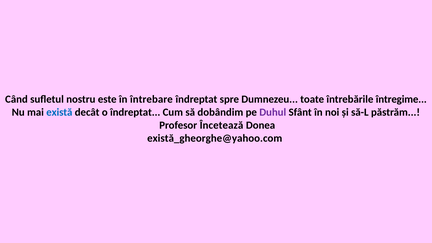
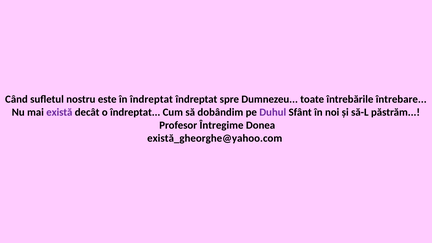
în întrebare: întrebare -> îndreptat
întregime: întregime -> întrebare
există colour: blue -> purple
Încetează: Încetează -> Întregime
